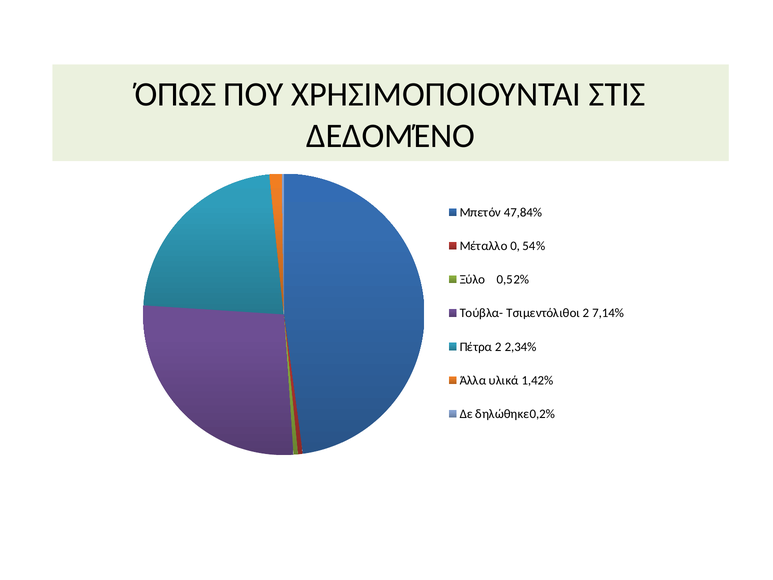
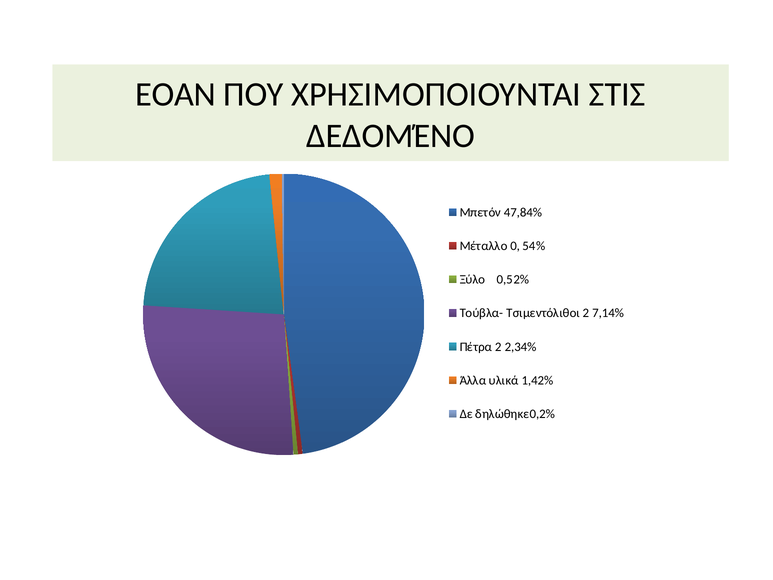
ΌΠΩΣ: ΌΠΩΣ -> ΕΟΑΝ
